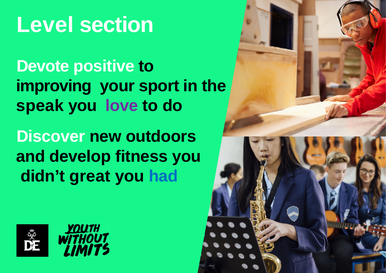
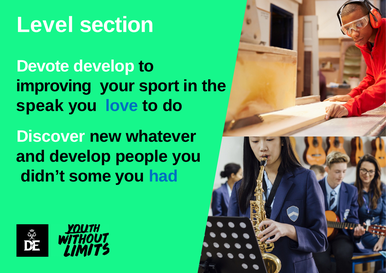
Devote positive: positive -> develop
love colour: purple -> blue
outdoors: outdoors -> whatever
ﬁtness: ﬁtness -> people
great: great -> some
